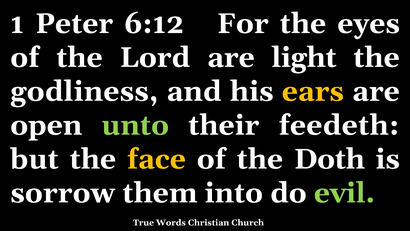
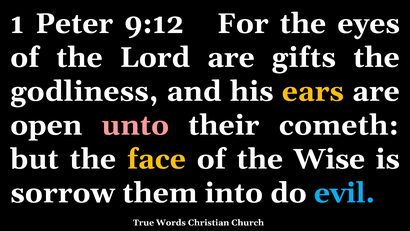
6:12: 6:12 -> 9:12
light: light -> gifts
unto colour: light green -> pink
feedeth: feedeth -> cometh
Doth: Doth -> Wise
evil colour: light green -> light blue
